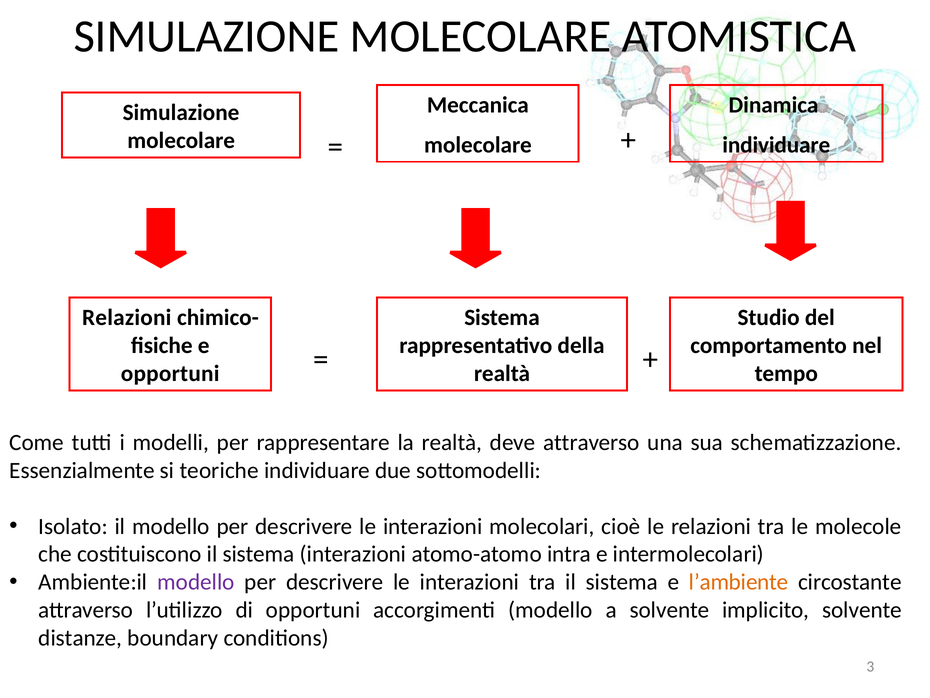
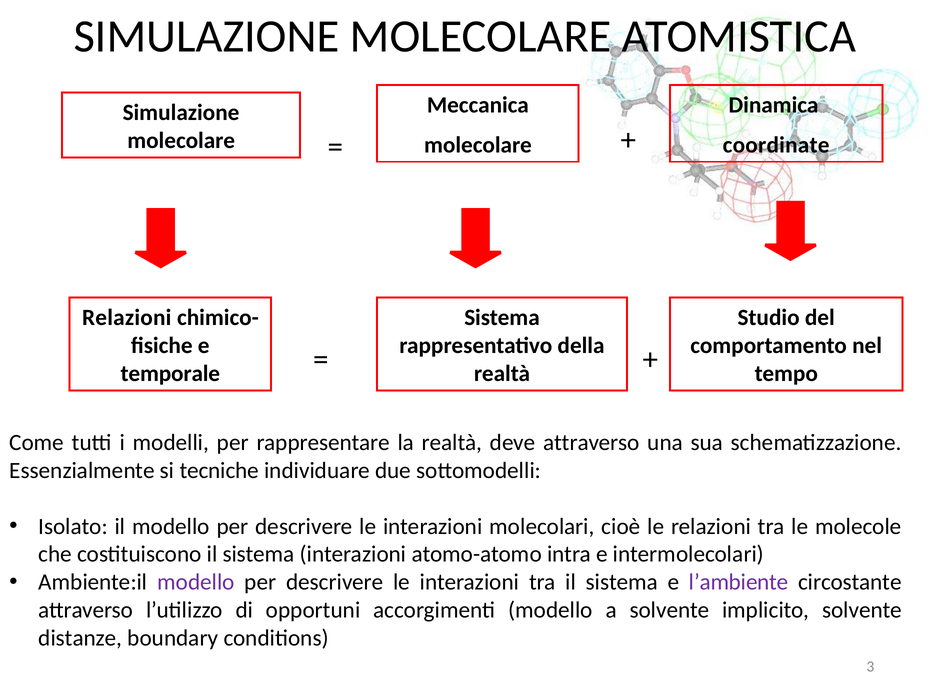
individuare at (776, 145): individuare -> coordinate
opportuni at (170, 373): opportuni -> temporale
teoriche: teoriche -> tecniche
l’ambiente colour: orange -> purple
